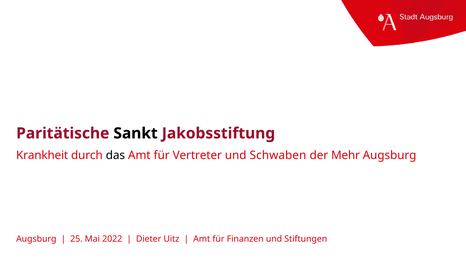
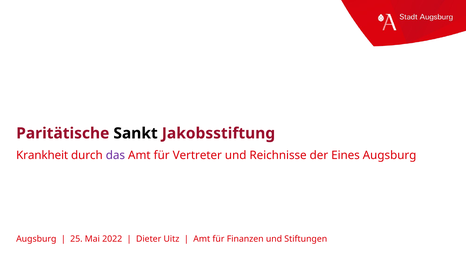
das colour: black -> purple
Schwaben: Schwaben -> Reichnisse
Mehr: Mehr -> Eines
